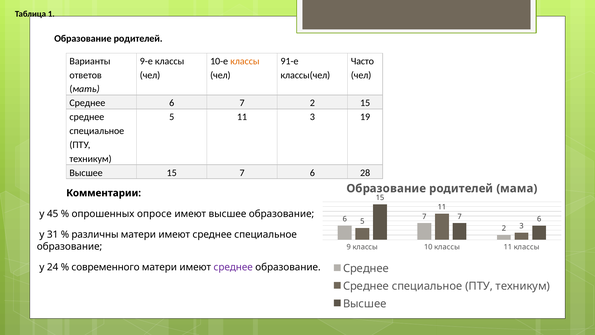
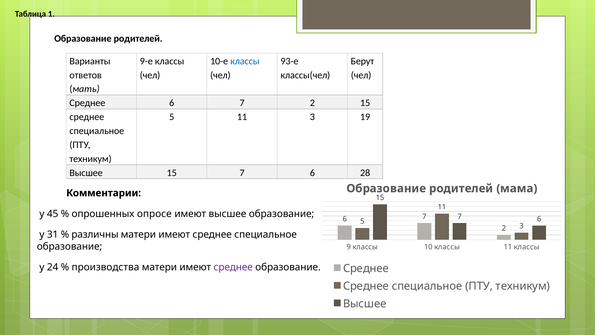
классы at (245, 61) colour: orange -> blue
91-е: 91-е -> 93-е
Часто: Часто -> Берут
современного: современного -> производства
